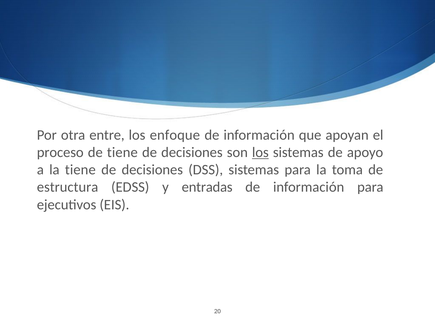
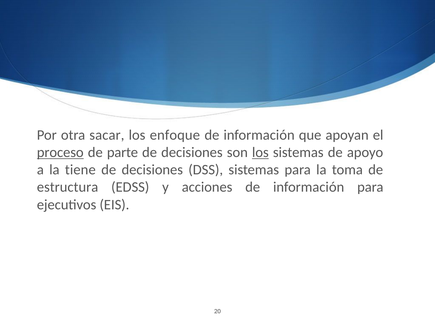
entre: entre -> sacar
proceso underline: none -> present
de tiene: tiene -> parte
entradas: entradas -> acciones
